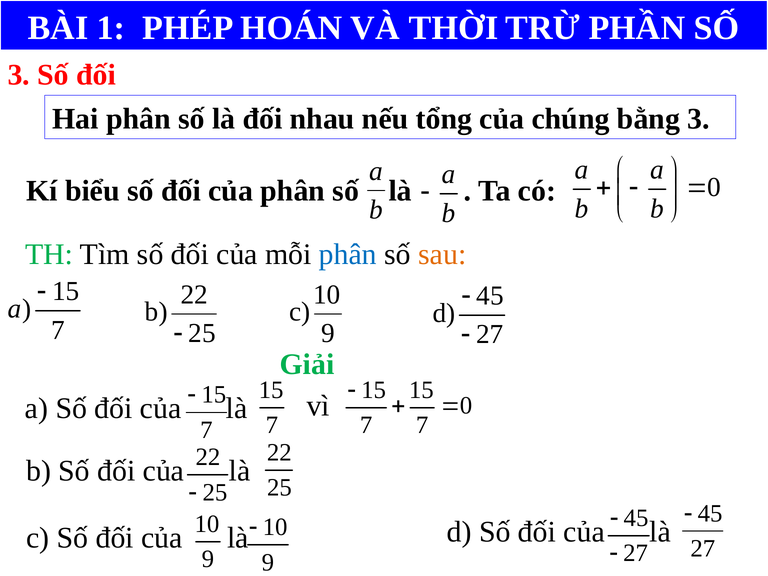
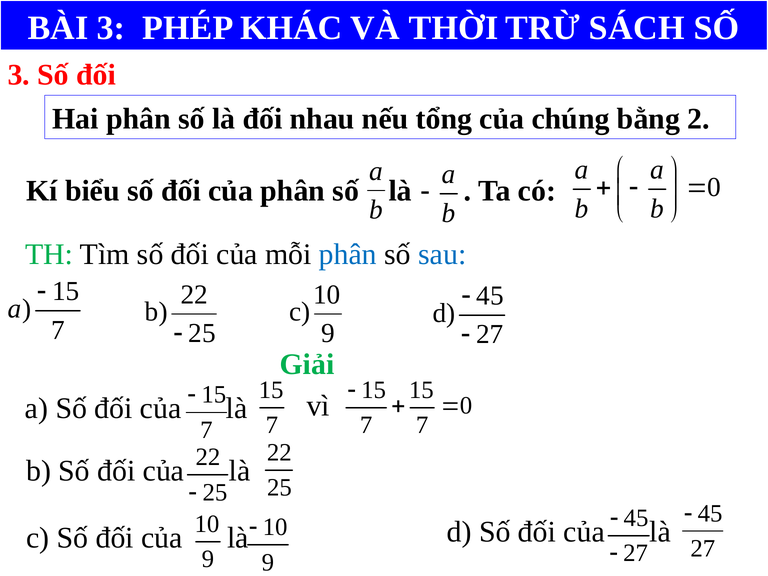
BÀI 1: 1 -> 3
HOÁN: HOÁN -> KHÁC
PHẦN: PHẦN -> SÁCH
bằng 3: 3 -> 2
sau colour: orange -> blue
